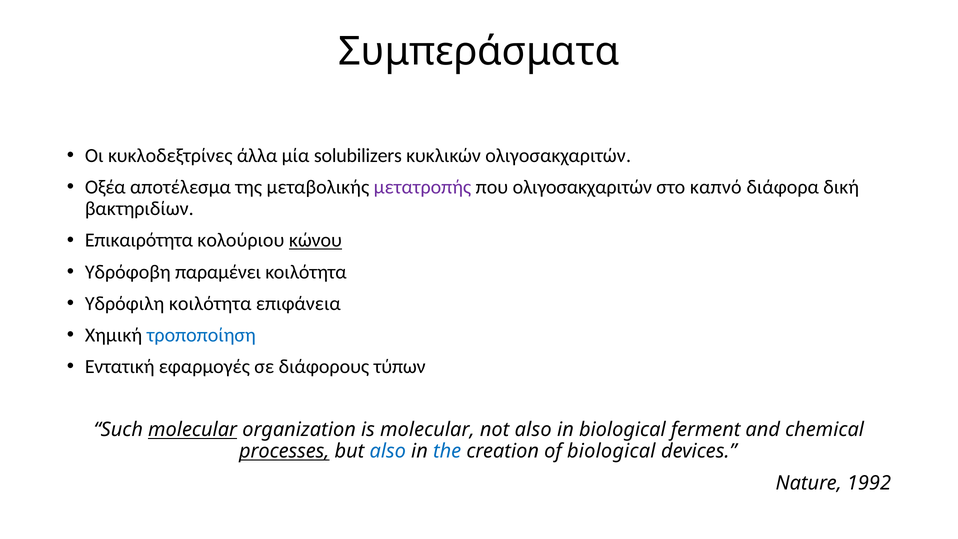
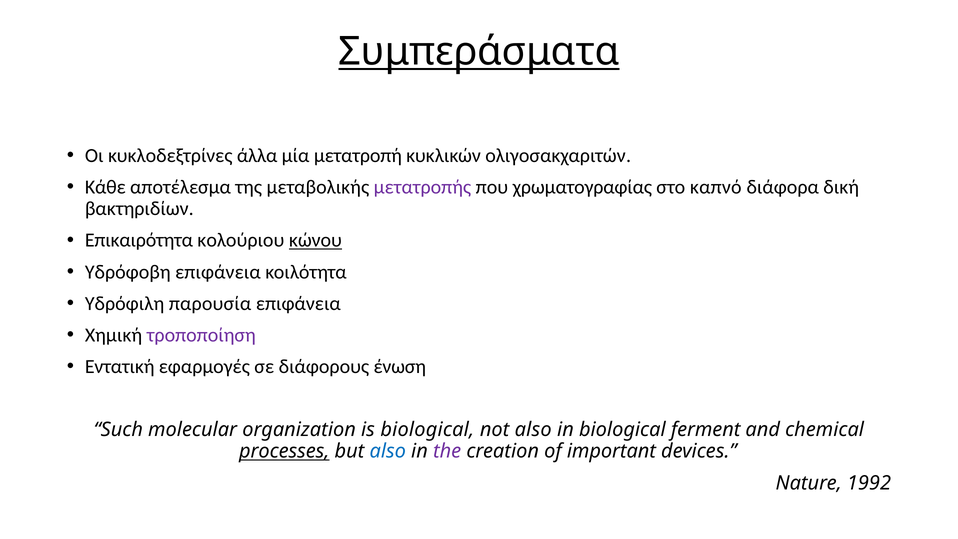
Συμπεράσματα underline: none -> present
solubilizers: solubilizers -> μετατροπή
Οξέα: Οξέα -> Κάθε
που ολιγοσακχαριτών: ολιγοσακχαριτών -> χρωματογραφίας
Υδρόφοβη παραμένει: παραμένει -> επιφάνεια
Υδρόφιλη κοιλότητα: κοιλότητα -> παρουσία
τροποποίηση colour: blue -> purple
τύπων: τύπων -> ένωση
molecular at (193, 430) underline: present -> none
is molecular: molecular -> biological
the colour: blue -> purple
of biological: biological -> important
